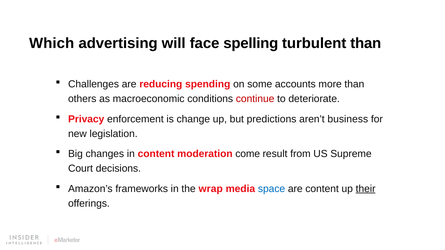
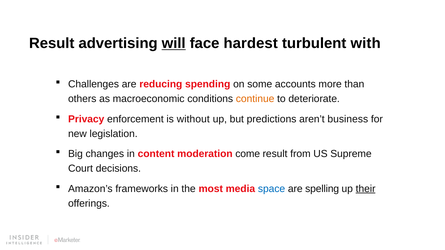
Which at (52, 43): Which -> Result
will underline: none -> present
spelling: spelling -> hardest
turbulent than: than -> with
continue colour: red -> orange
change: change -> without
wrap: wrap -> most
are content: content -> spelling
